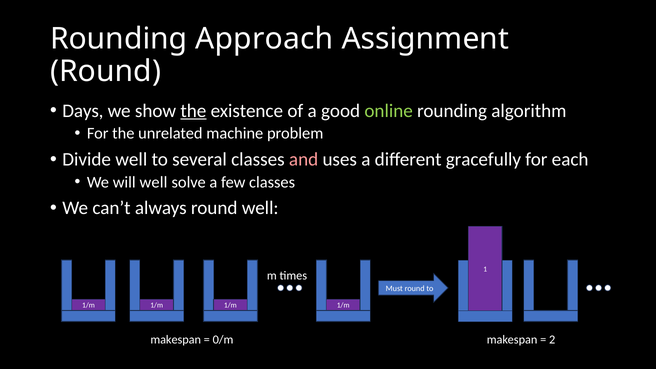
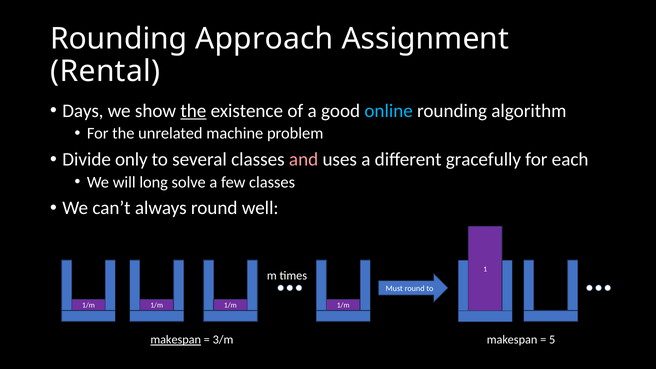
Round at (106, 71): Round -> Rental
online colour: light green -> light blue
Divide well: well -> only
will well: well -> long
makespan at (176, 340) underline: none -> present
0/m: 0/m -> 3/m
2: 2 -> 5
